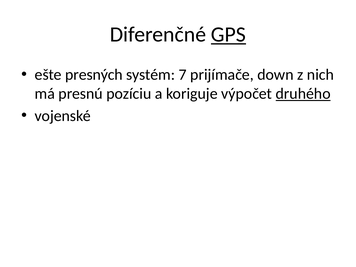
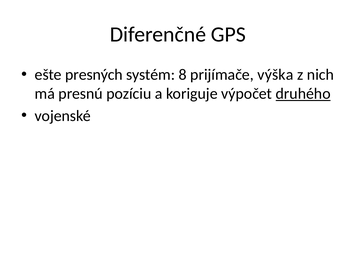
GPS underline: present -> none
7: 7 -> 8
down: down -> výška
